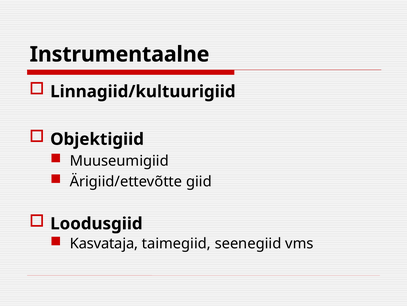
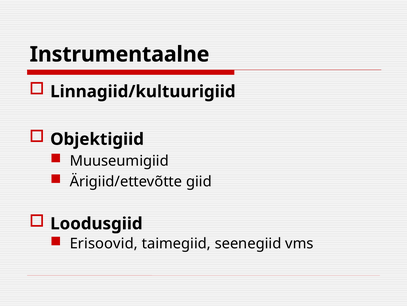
Kasvataja: Kasvataja -> Erisoovid
